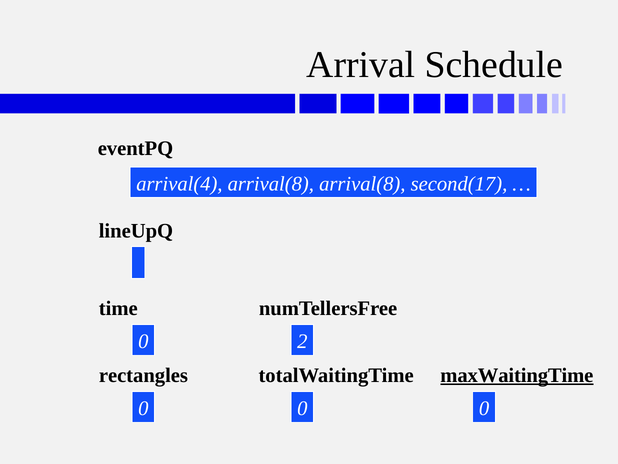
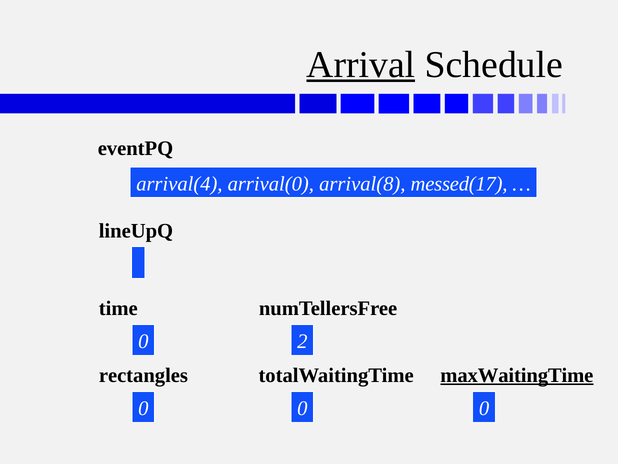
Arrival underline: none -> present
arrival(4 arrival(8: arrival(8 -> arrival(0
second(17: second(17 -> messed(17
